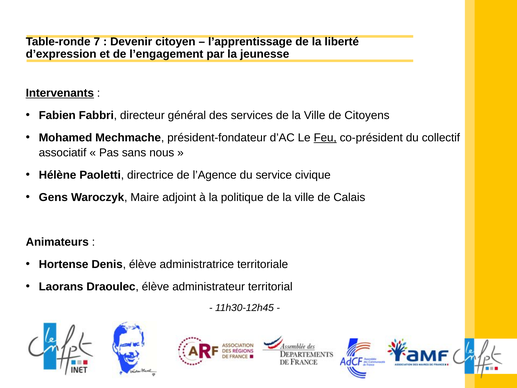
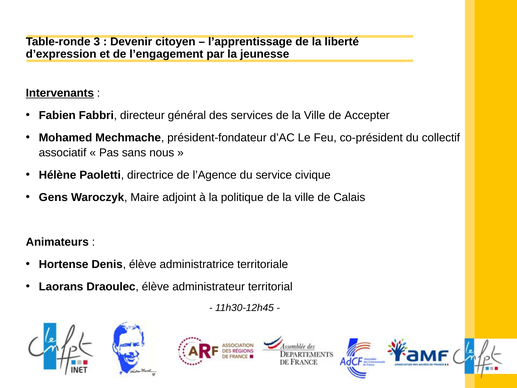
7: 7 -> 3
Citoyens: Citoyens -> Accepter
Feu underline: present -> none
